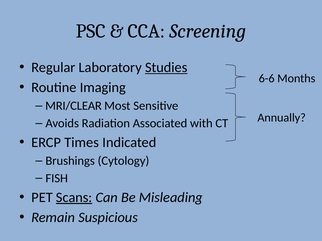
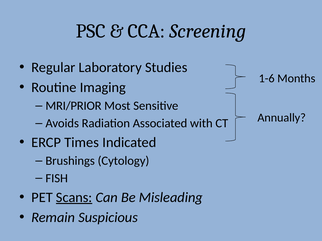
Studies underline: present -> none
6-6: 6-6 -> 1-6
MRI/CLEAR: MRI/CLEAR -> MRI/PRIOR
